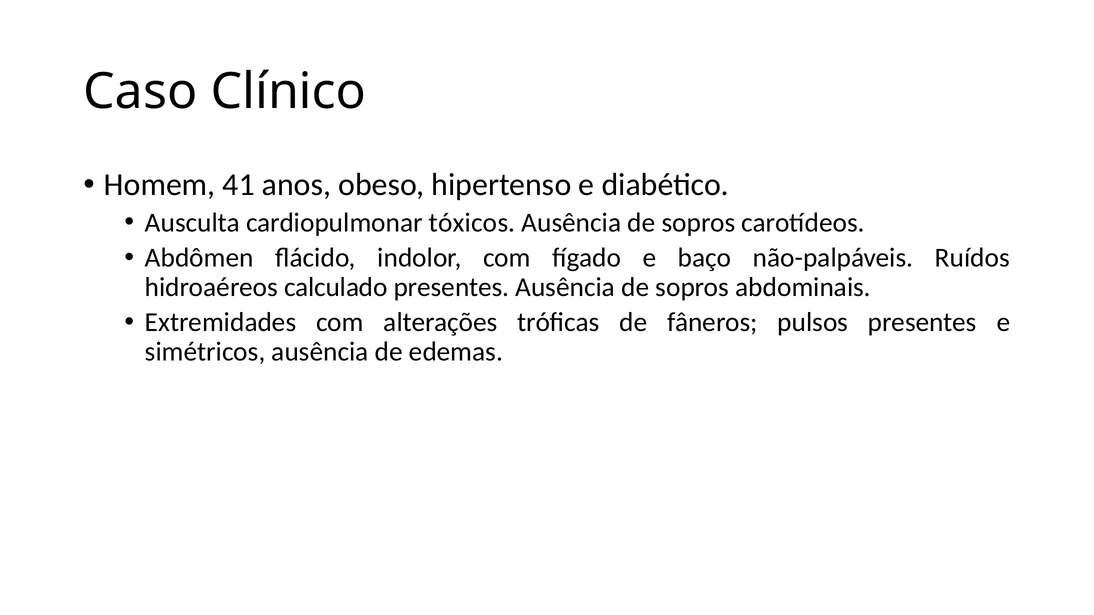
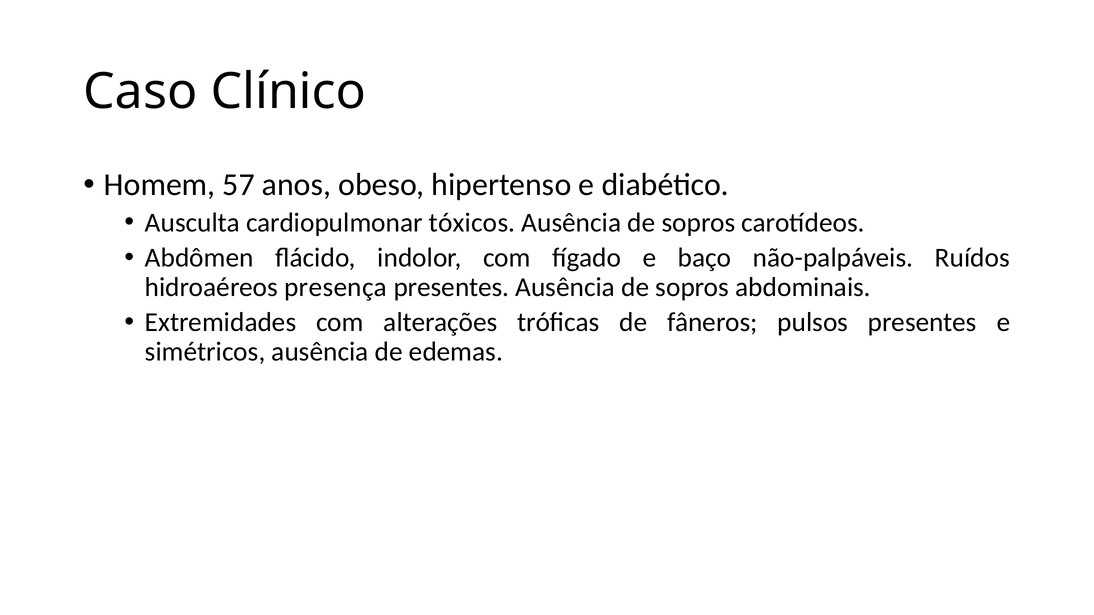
41: 41 -> 57
calculado: calculado -> presença
